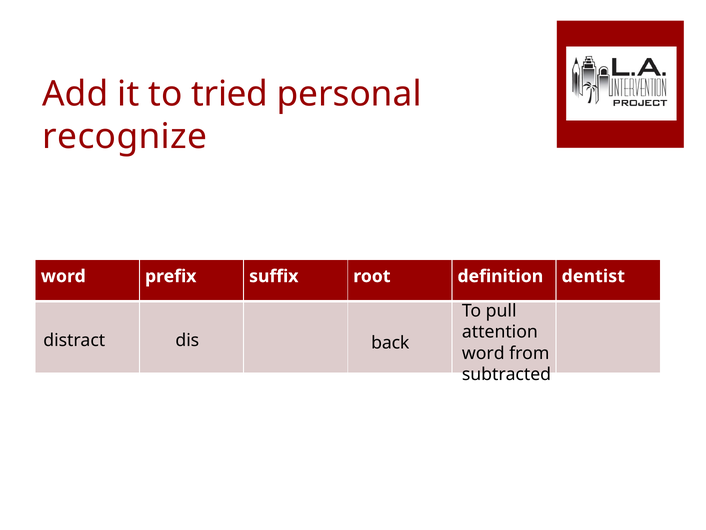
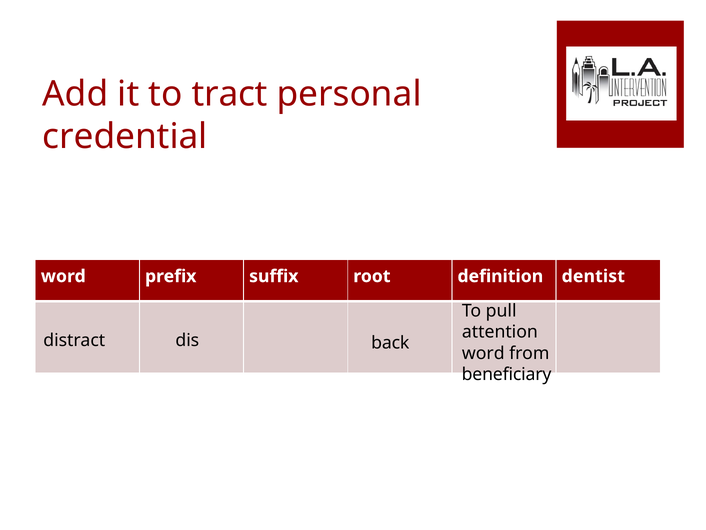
tried: tried -> tract
recognize: recognize -> credential
subtracted: subtracted -> beneficiary
